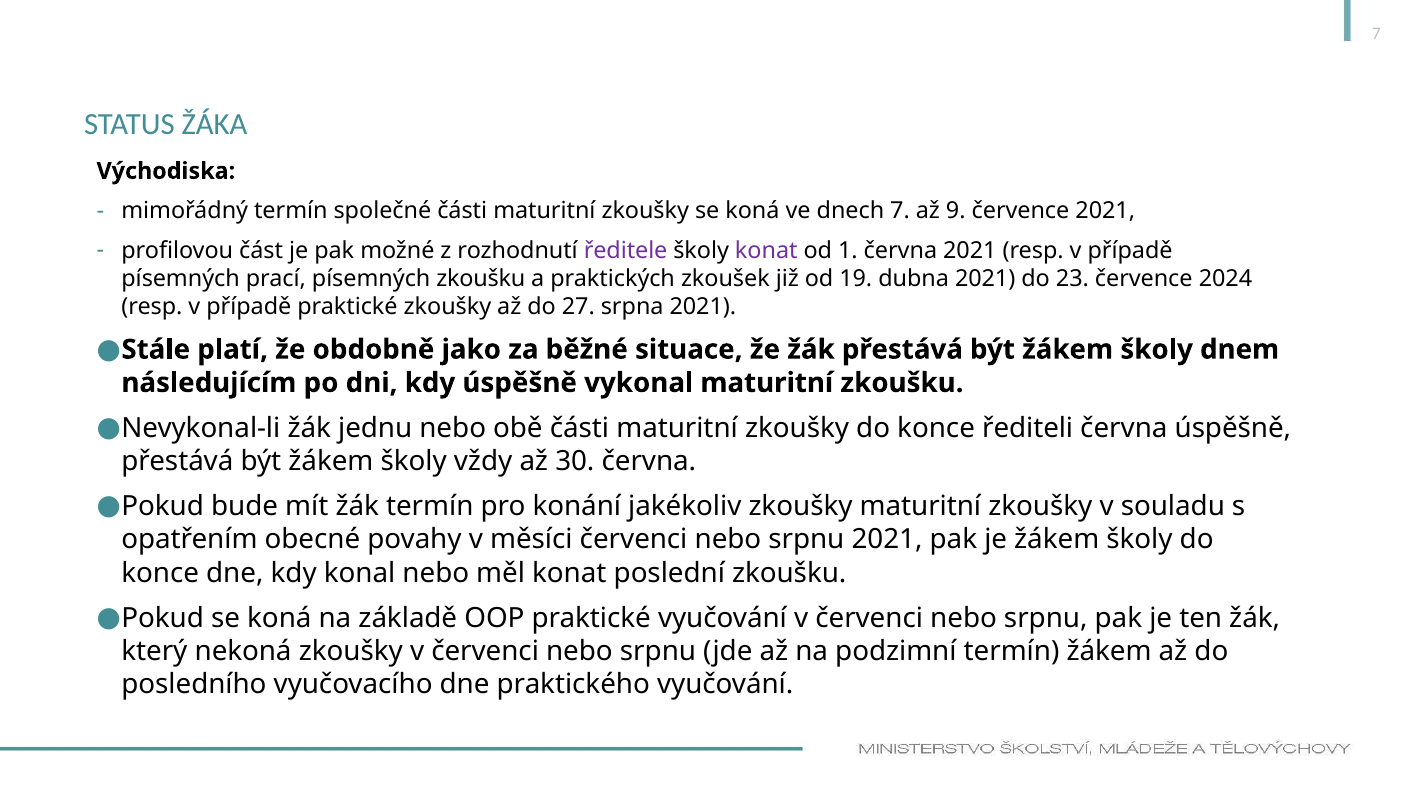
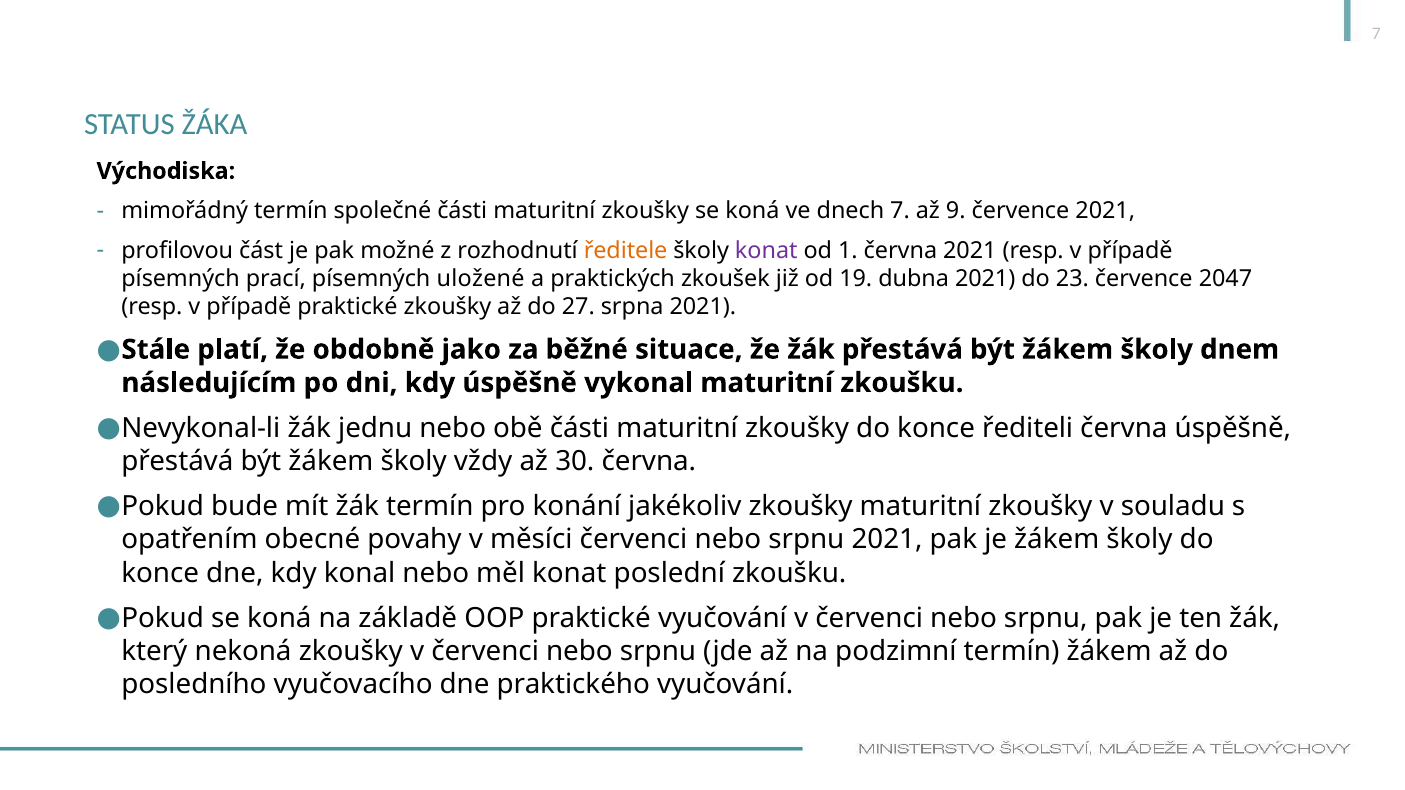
ředitele colour: purple -> orange
písemných zkoušku: zkoušku -> uložené
2024: 2024 -> 2047
